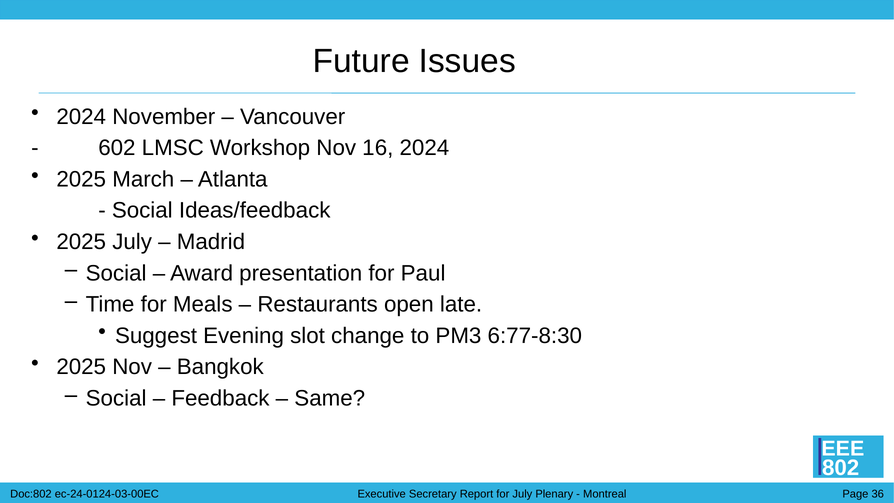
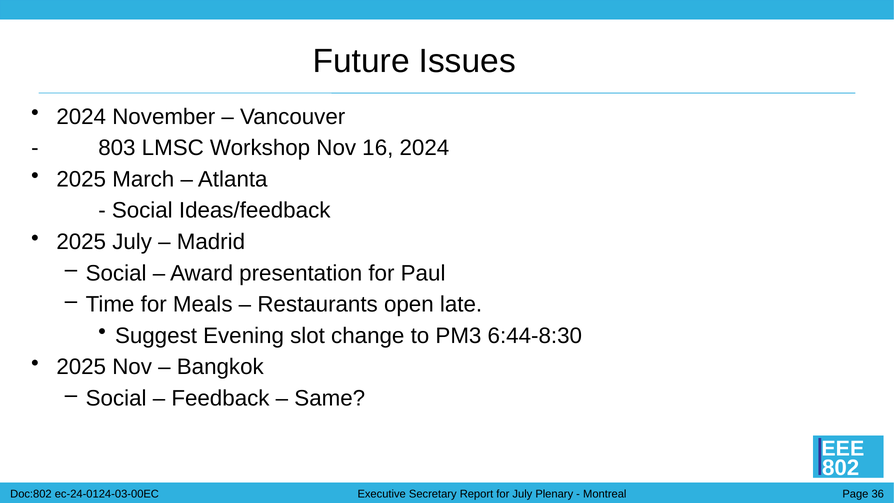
602: 602 -> 803
6:77-8:30: 6:77-8:30 -> 6:44-8:30
